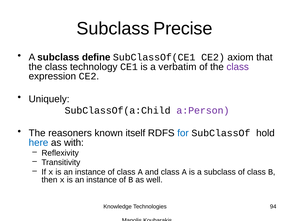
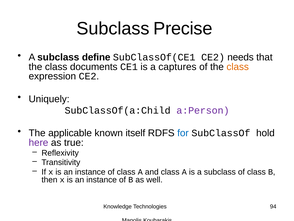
axiom: axiom -> needs
technology: technology -> documents
verbatim: verbatim -> captures
class at (238, 67) colour: purple -> orange
reasoners: reasoners -> applicable
here colour: blue -> purple
with: with -> true
